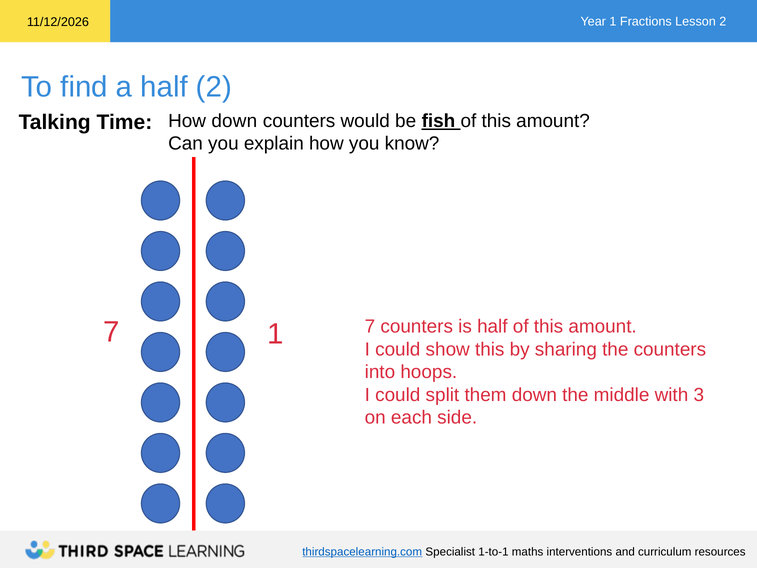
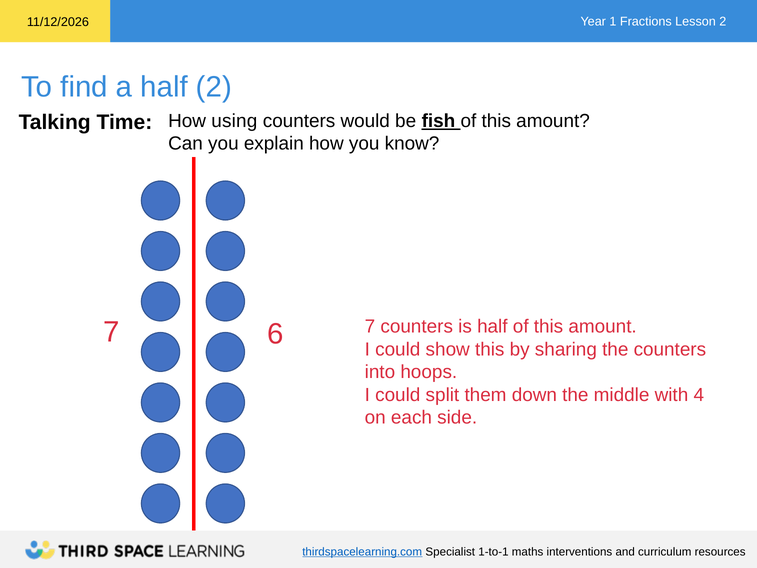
How down: down -> using
7 1: 1 -> 6
3: 3 -> 4
